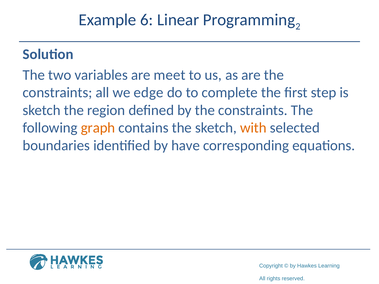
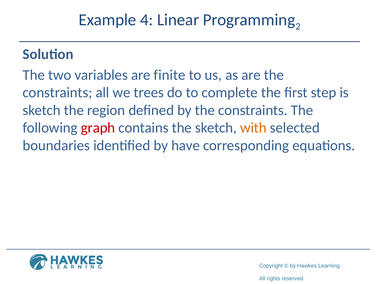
6: 6 -> 4
meet: meet -> finite
edge: edge -> trees
graph colour: orange -> red
